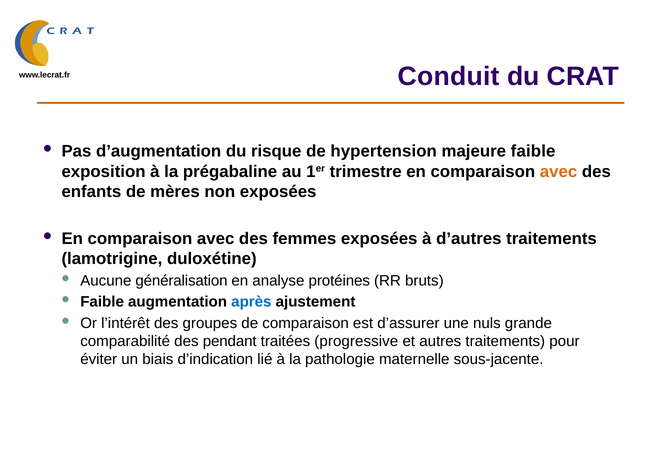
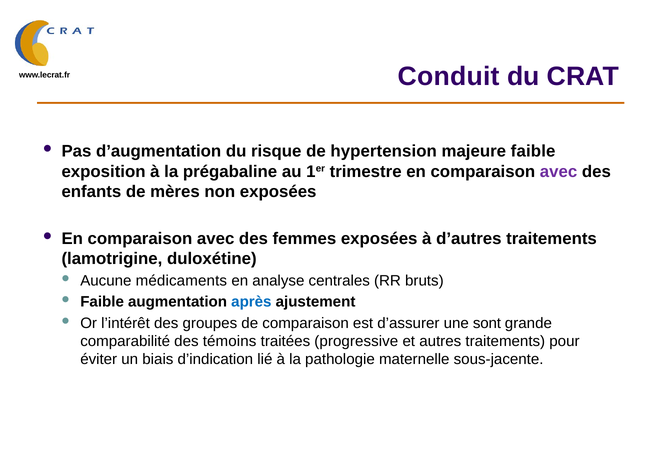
avec at (559, 172) colour: orange -> purple
généralisation: généralisation -> médicaments
protéines: protéines -> centrales
nuls: nuls -> sont
pendant: pendant -> témoins
